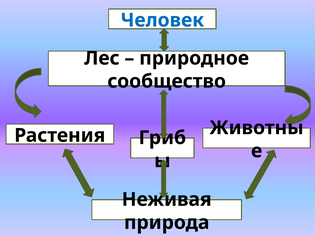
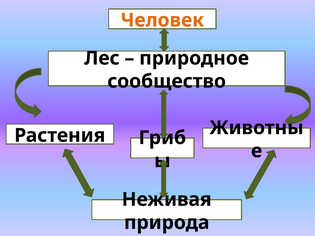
Человек colour: blue -> orange
